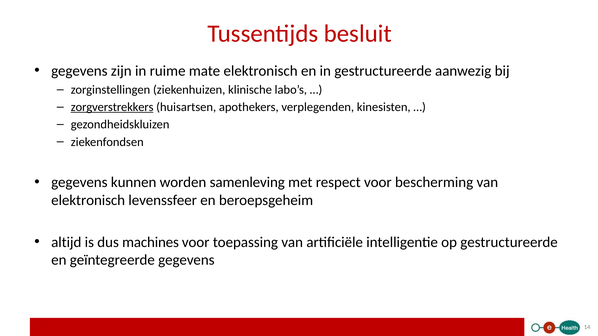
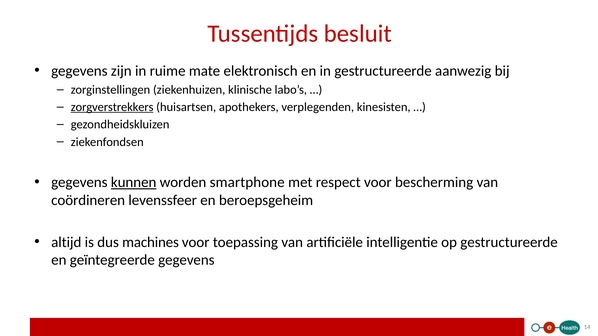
kunnen underline: none -> present
samenleving: samenleving -> smartphone
elektronisch at (88, 201): elektronisch -> coördineren
